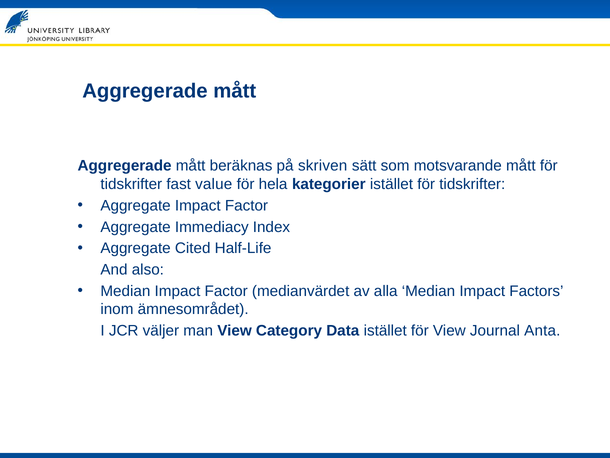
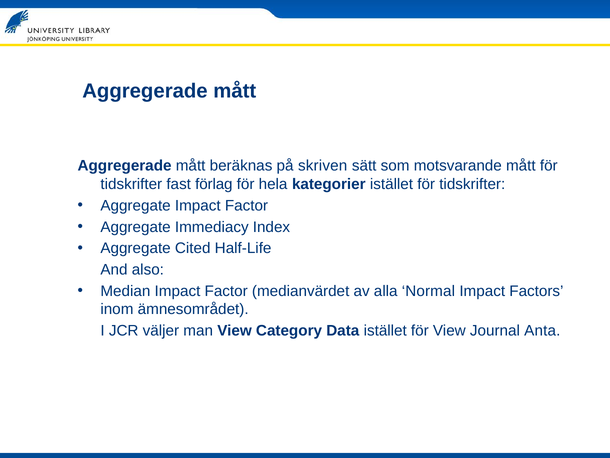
value: value -> förlag
alla Median: Median -> Normal
